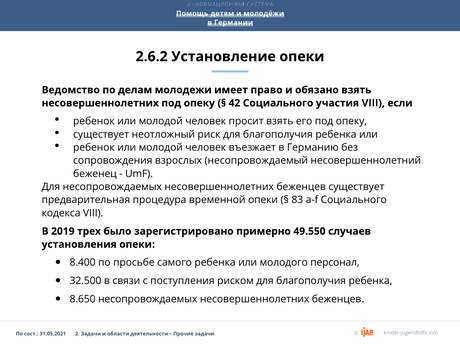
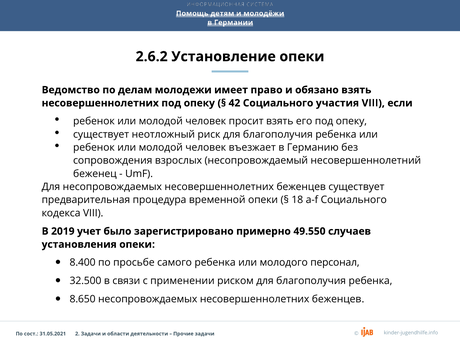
83: 83 -> 18
трех: трех -> учет
поступления: поступления -> применении
